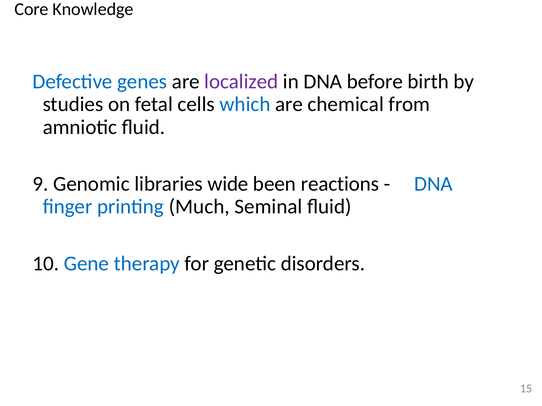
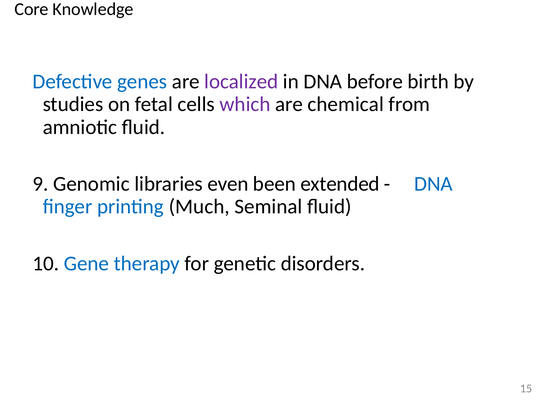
which colour: blue -> purple
wide: wide -> even
reactions: reactions -> extended
